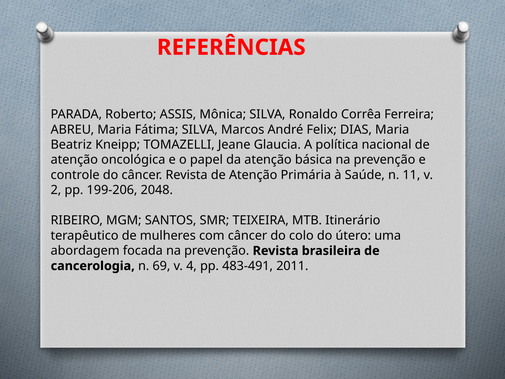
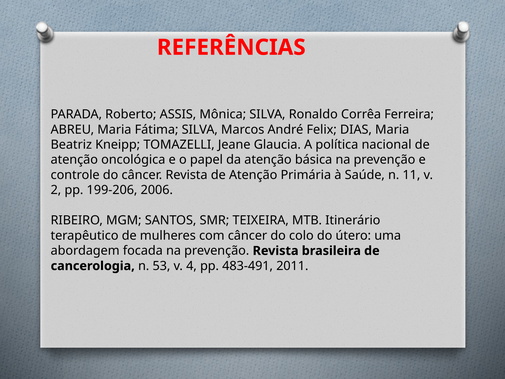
2048: 2048 -> 2006
69: 69 -> 53
